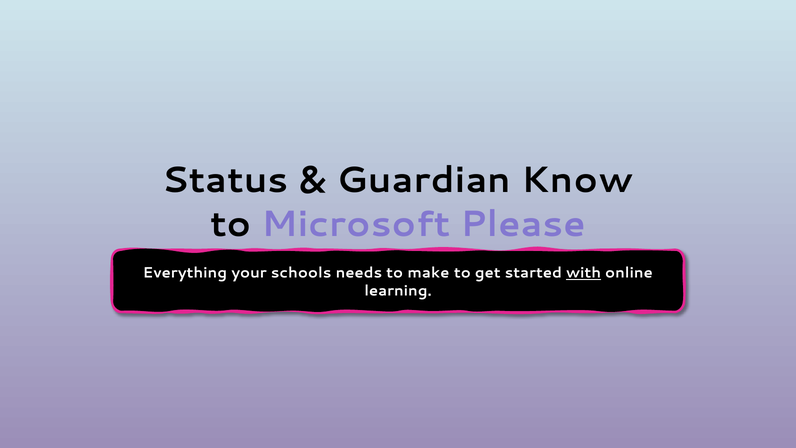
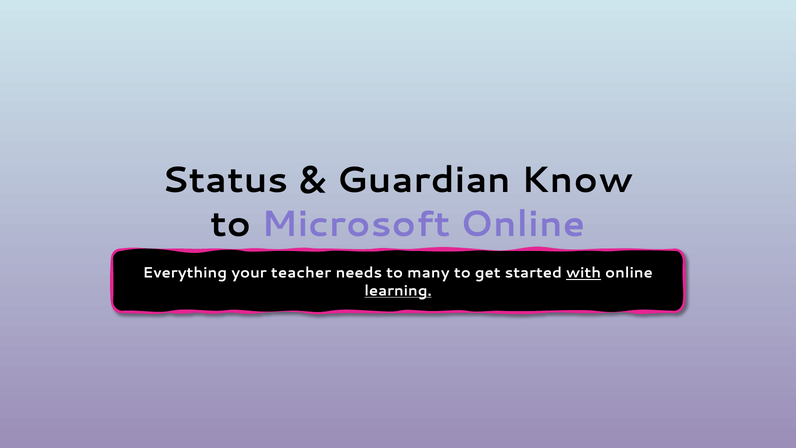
Microsoft Please: Please -> Online
schools: schools -> teacher
make: make -> many
learning underline: none -> present
